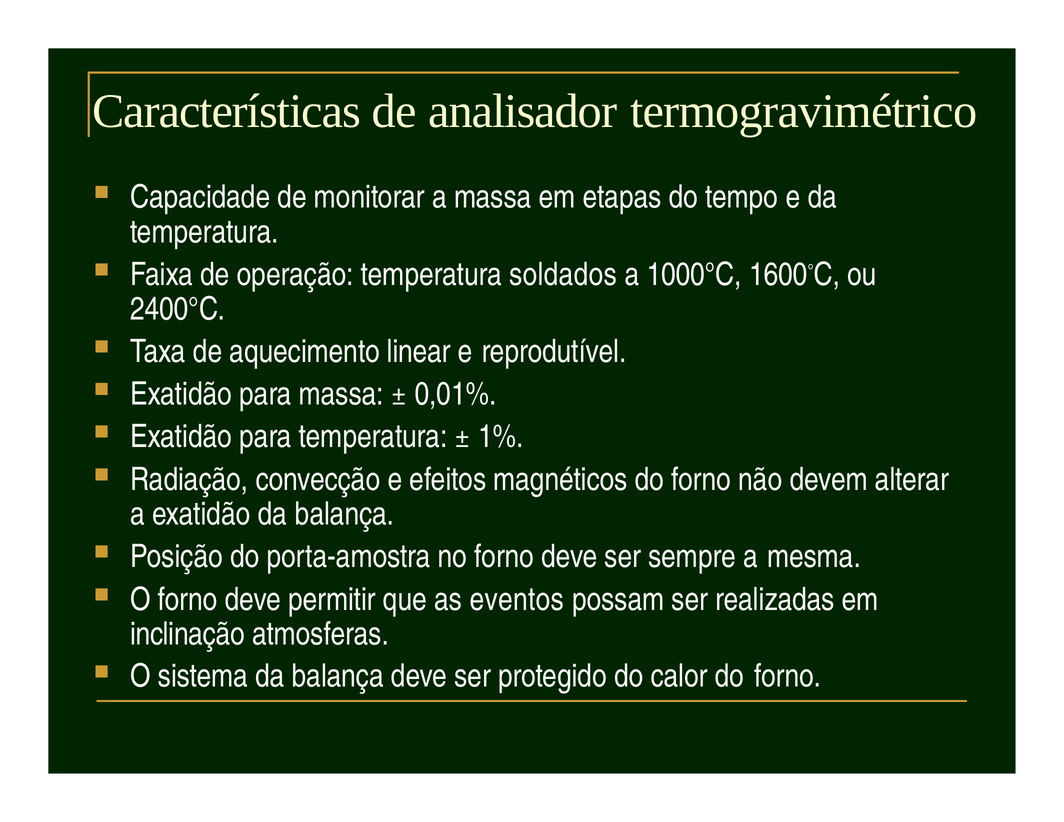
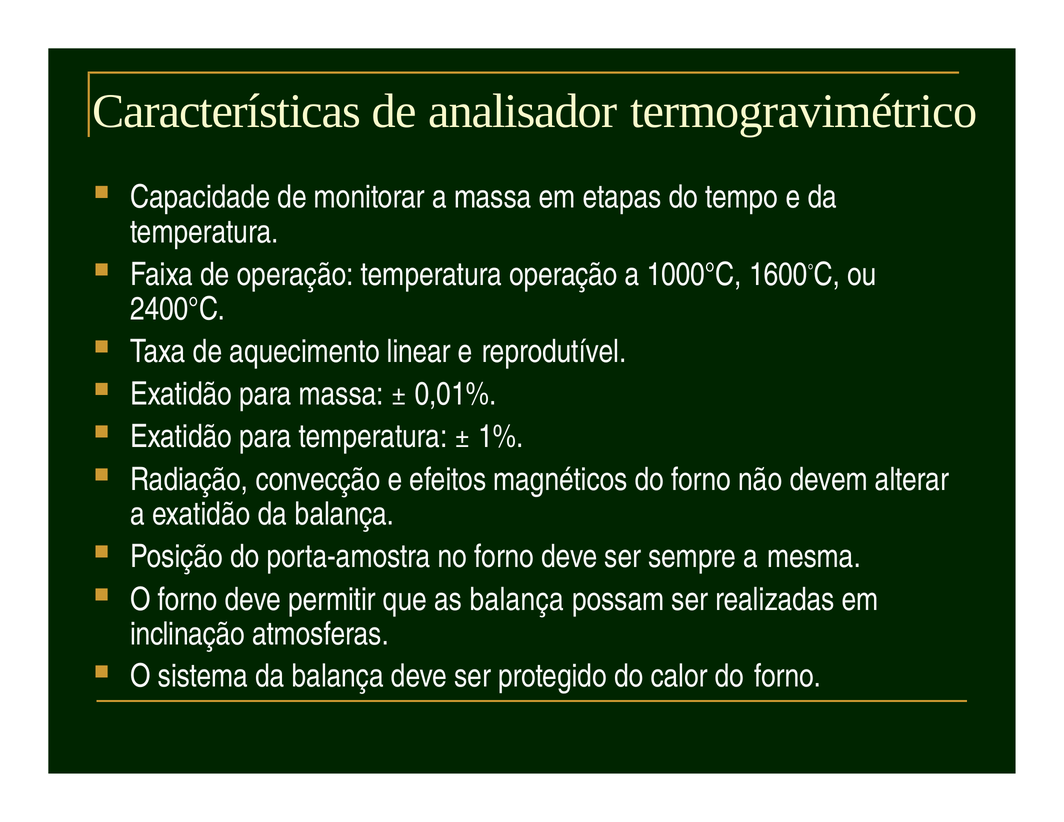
temperatura soldados: soldados -> operação
as eventos: eventos -> balança
